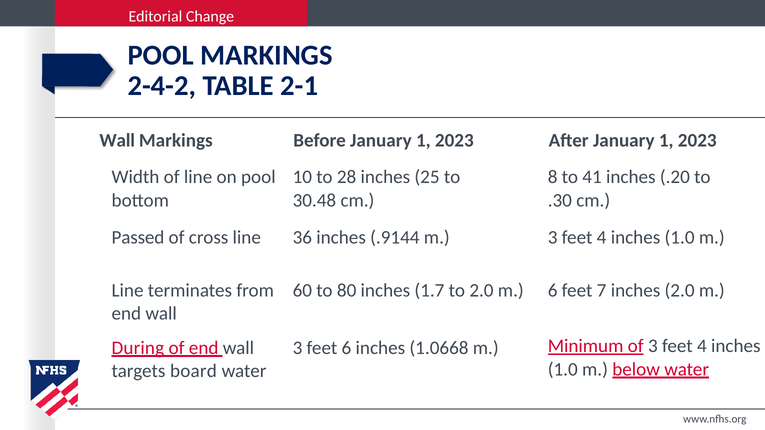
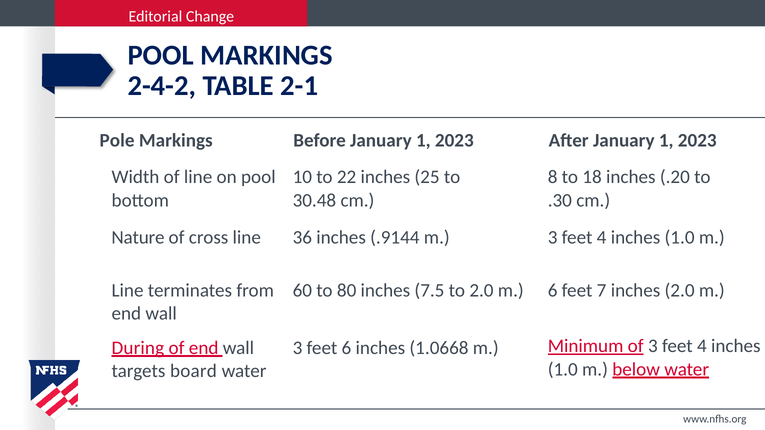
Wall at (117, 140): Wall -> Pole
28: 28 -> 22
41: 41 -> 18
Passed: Passed -> Nature
1.7: 1.7 -> 7.5
